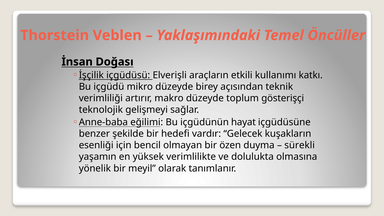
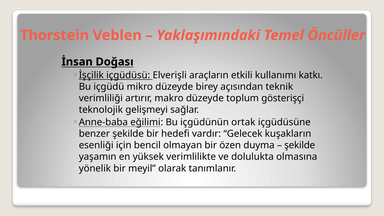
hayat: hayat -> ortak
sürekli at (300, 145): sürekli -> şekilde
